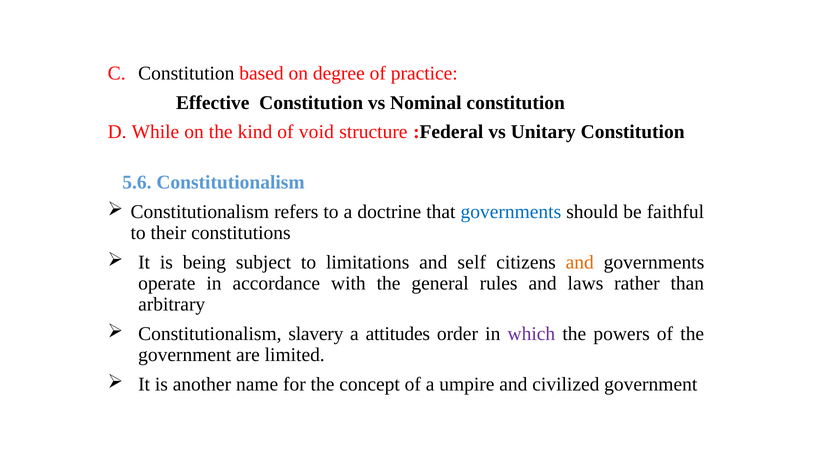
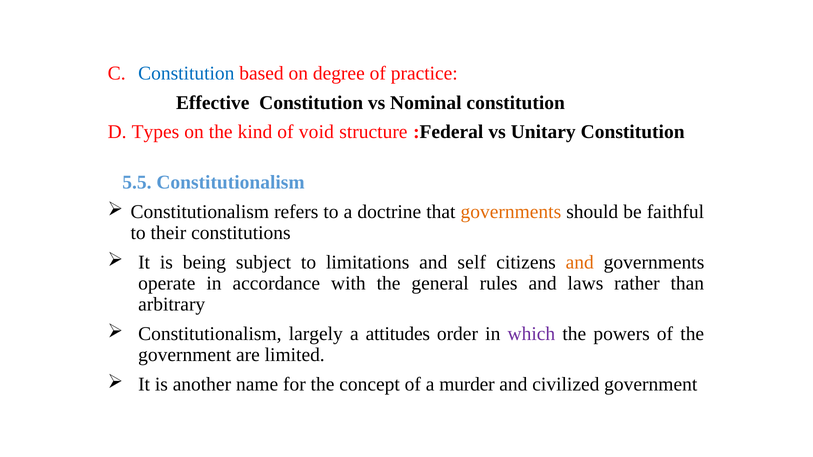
Constitution at (186, 73) colour: black -> blue
While: While -> Types
5.6: 5.6 -> 5.5
governments at (511, 212) colour: blue -> orange
slavery: slavery -> largely
umpire: umpire -> murder
